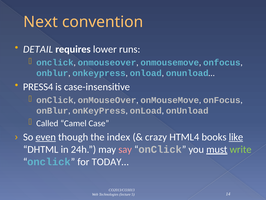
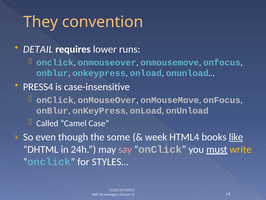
Next: Next -> They
even underline: present -> none
index: index -> some
crazy: crazy -> week
write colour: light green -> yellow
TODAY…: TODAY… -> STYLES…
